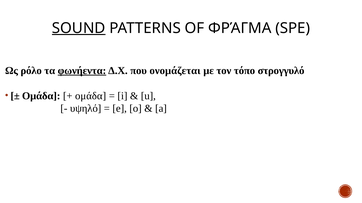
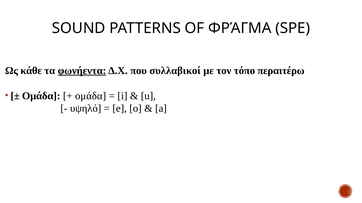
SOUND underline: present -> none
ρόλο: ρόλο -> κάθε
ονομάζεται: ονομάζεται -> συλλαβικοί
στρογγυλό: στρογγυλό -> περαιτέρω
